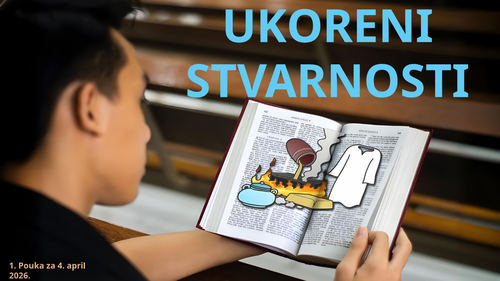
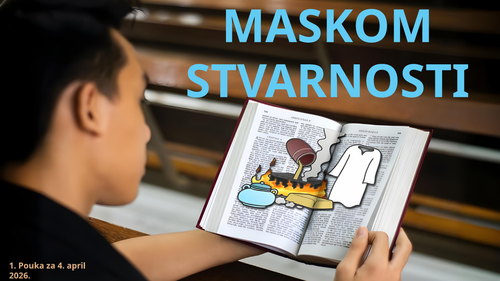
UKORENI: UKORENI -> MASKOM
